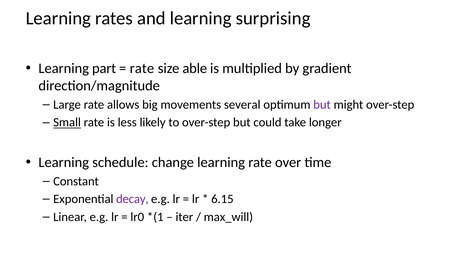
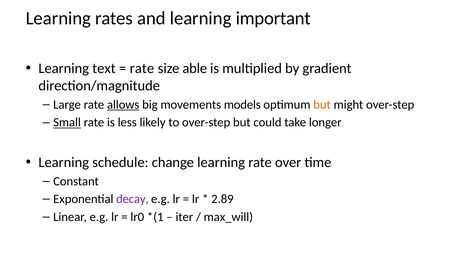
surprising: surprising -> important
part: part -> text
allows underline: none -> present
several: several -> models
but at (322, 104) colour: purple -> orange
6.15: 6.15 -> 2.89
